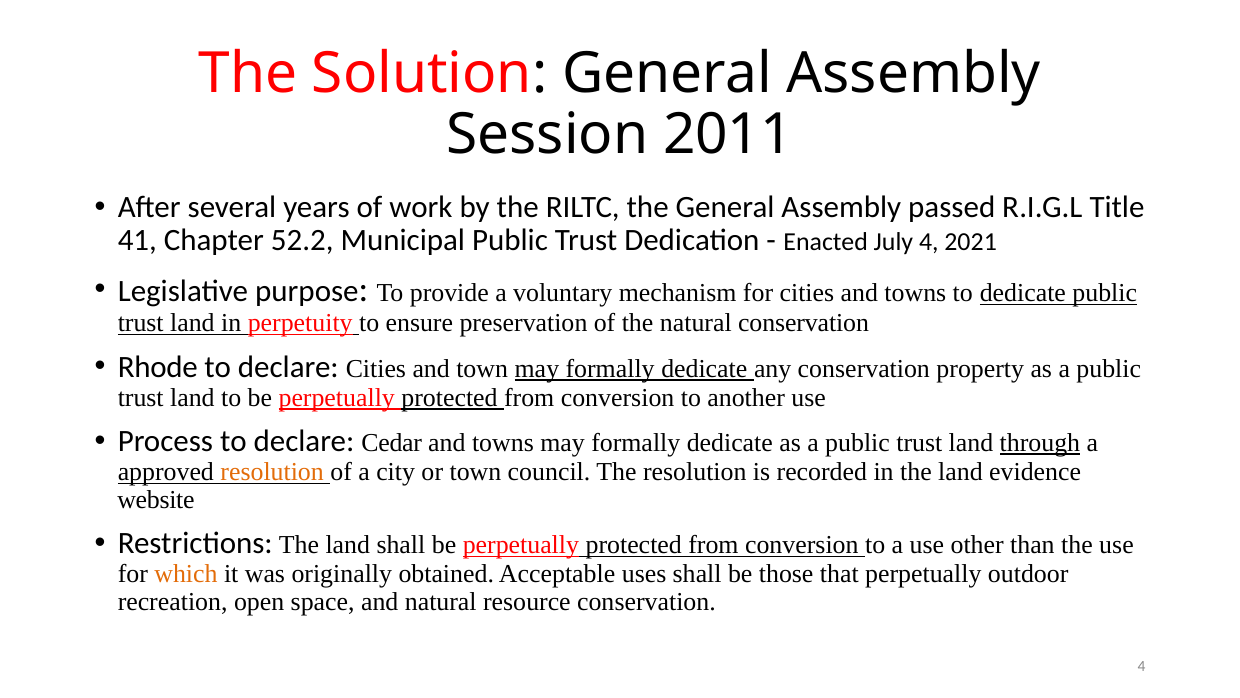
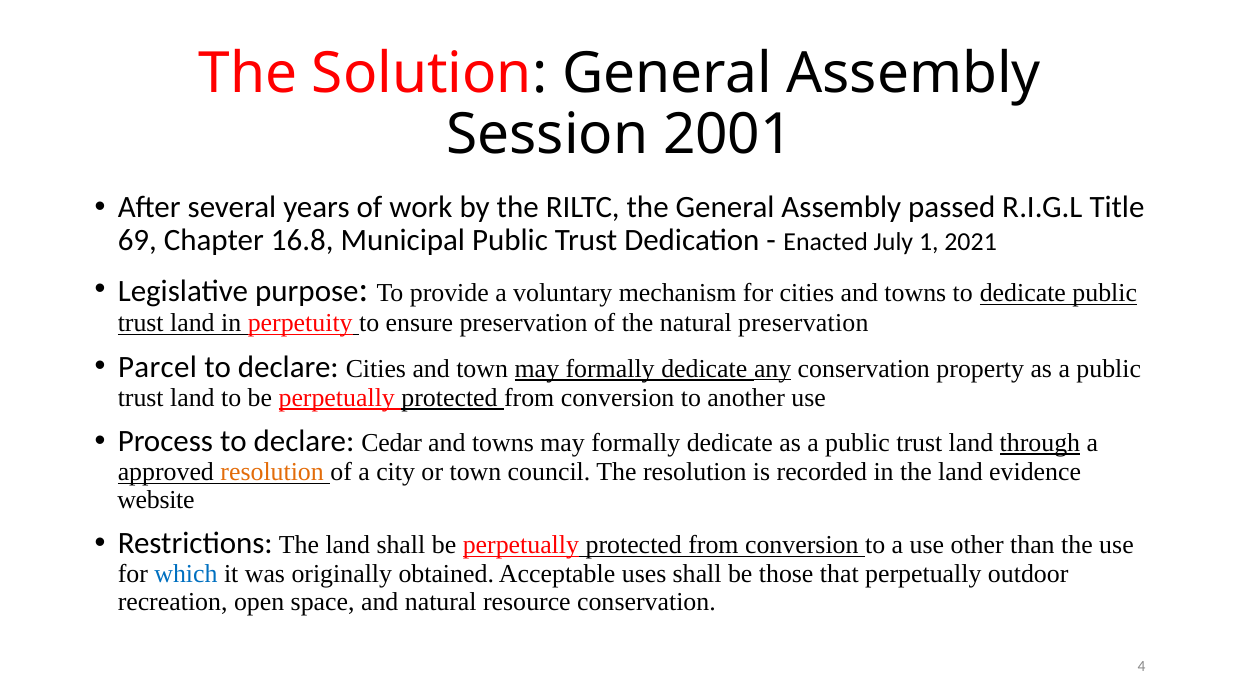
2011: 2011 -> 2001
41: 41 -> 69
52.2: 52.2 -> 16.8
July 4: 4 -> 1
natural conservation: conservation -> preservation
Rhode: Rhode -> Parcel
any underline: none -> present
which colour: orange -> blue
